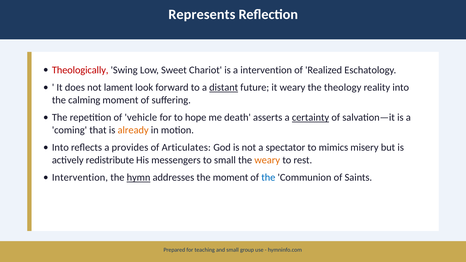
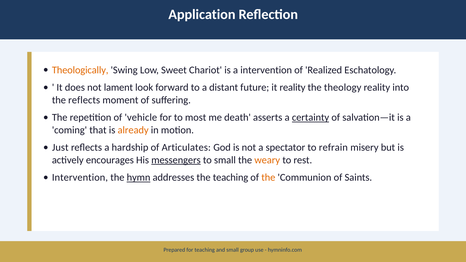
Represents: Represents -> Application
Theologically colour: red -> orange
distant underline: present -> none
it weary: weary -> reality
the calming: calming -> reflects
hope: hope -> most
Into at (60, 148): Into -> Just
provides: provides -> hardship
mimics: mimics -> refrain
redistribute: redistribute -> encourages
messengers underline: none -> present
the moment: moment -> teaching
the at (268, 178) colour: blue -> orange
